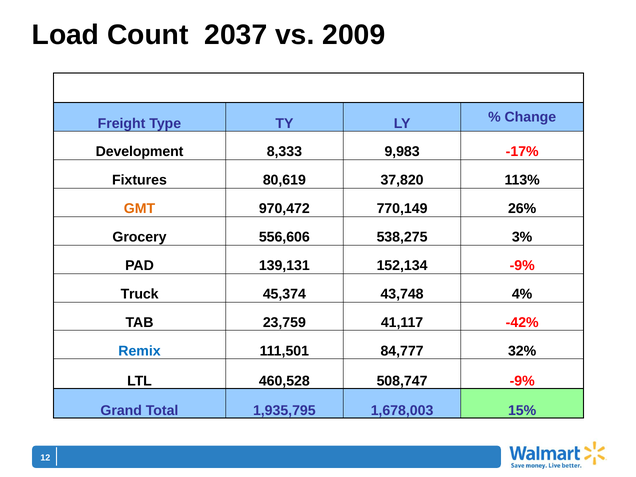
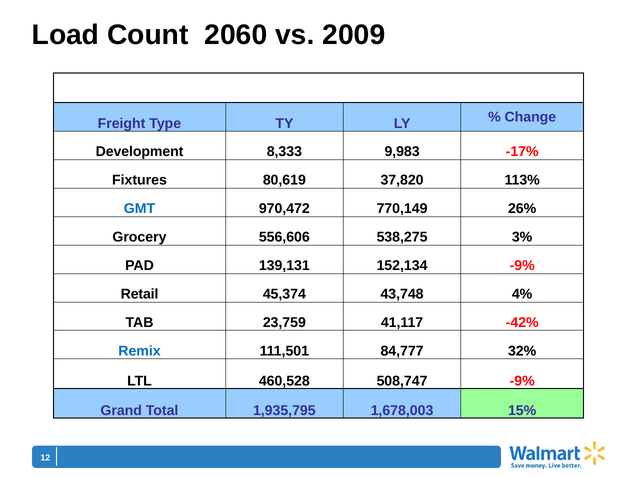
2037: 2037 -> 2060
GMT colour: orange -> blue
Truck: Truck -> Retail
